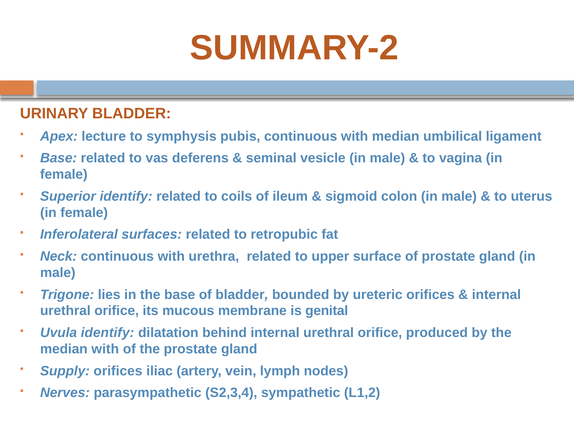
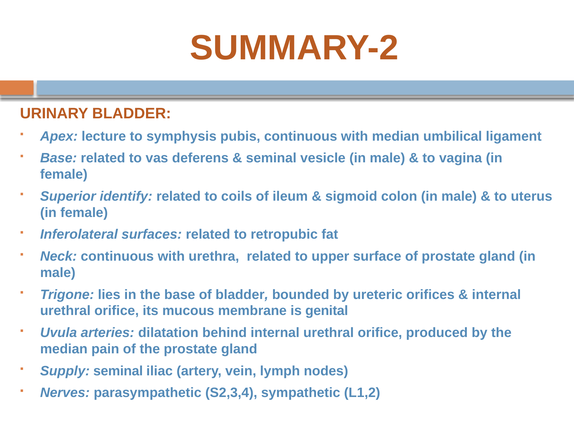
Uvula identify: identify -> arteries
median with: with -> pain
Supply orifices: orifices -> seminal
